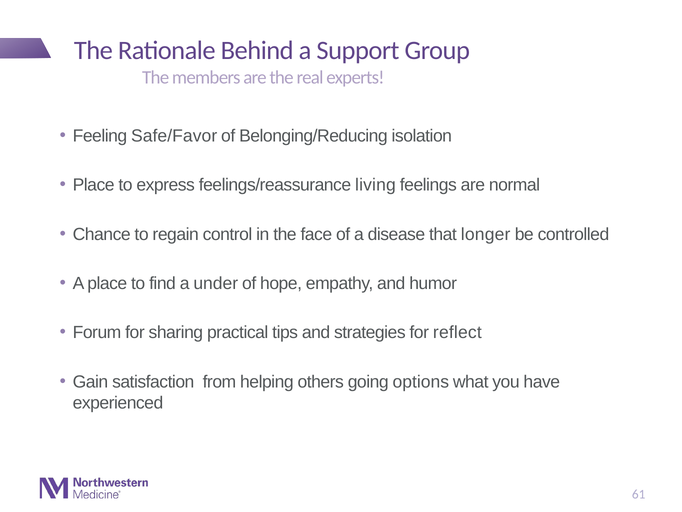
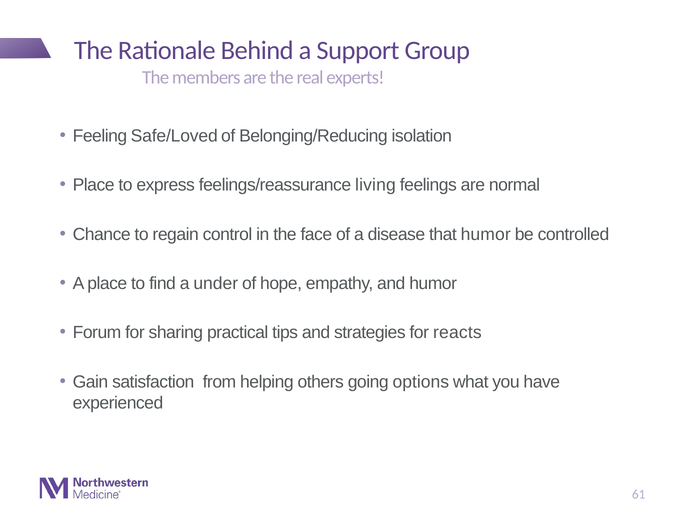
Safe/Favor: Safe/Favor -> Safe/Loved
that longer: longer -> humor
reflect: reflect -> reacts
